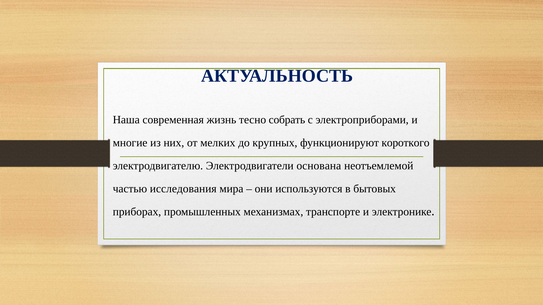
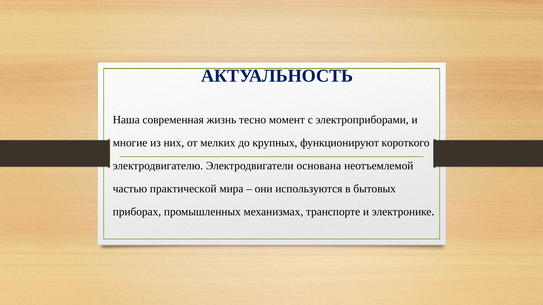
собрать: собрать -> момент
исследования: исследования -> практической
